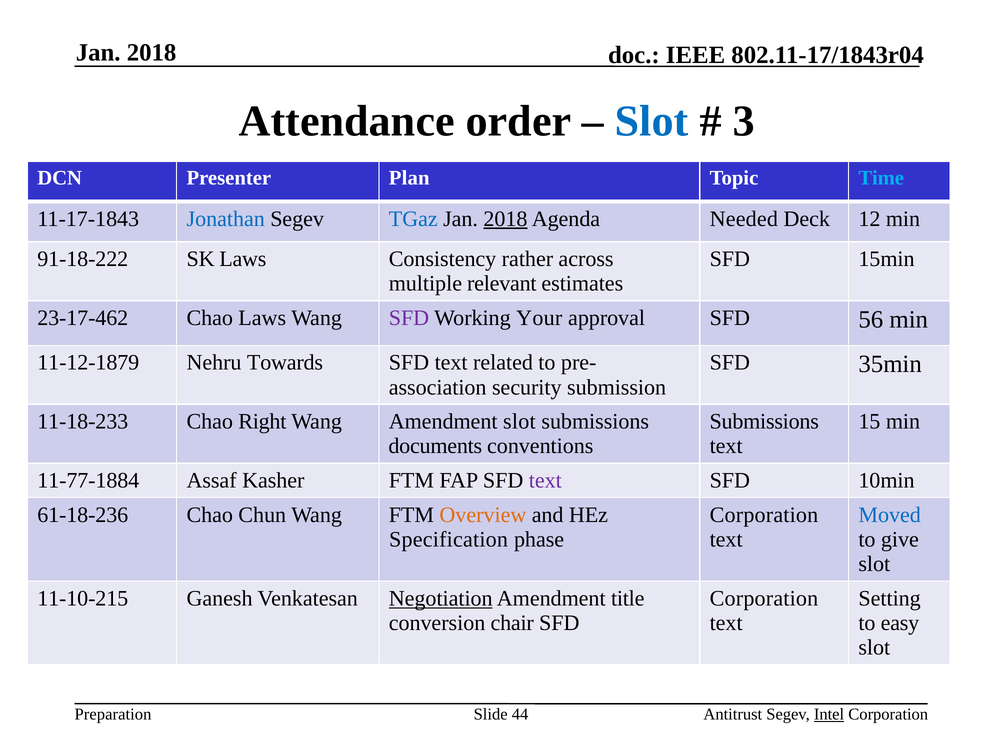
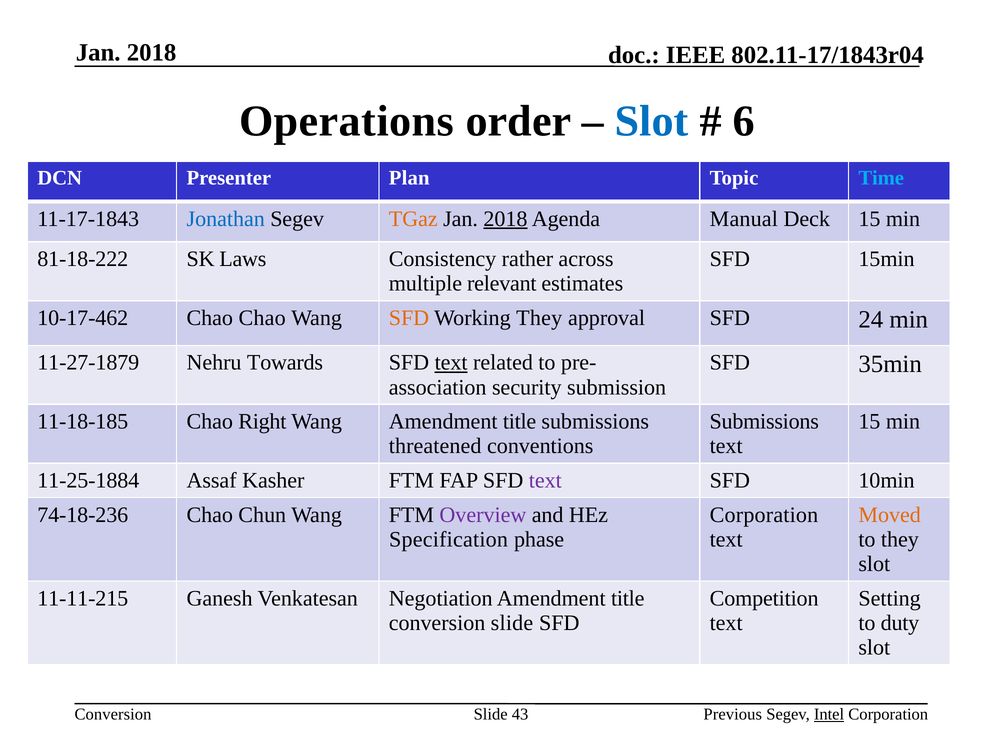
Attendance: Attendance -> Operations
3: 3 -> 6
TGaz colour: blue -> orange
Needed: Needed -> Manual
Deck 12: 12 -> 15
91-18-222: 91-18-222 -> 81-18-222
23-17-462: 23-17-462 -> 10-17-462
Chao Laws: Laws -> Chao
SFD at (409, 318) colour: purple -> orange
Working Your: Your -> They
56: 56 -> 24
11-12-1879: 11-12-1879 -> 11-27-1879
text at (451, 363) underline: none -> present
11-18-233: 11-18-233 -> 11-18-185
Wang Amendment slot: slot -> title
documents: documents -> threatened
11-77-1884: 11-77-1884 -> 11-25-1884
61-18-236: 61-18-236 -> 74-18-236
Overview colour: orange -> purple
Moved colour: blue -> orange
to give: give -> they
11-10-215: 11-10-215 -> 11-11-215
Negotiation underline: present -> none
Corporation at (764, 599): Corporation -> Competition
conversion chair: chair -> slide
easy: easy -> duty
Preparation at (113, 715): Preparation -> Conversion
44: 44 -> 43
Antitrust: Antitrust -> Previous
